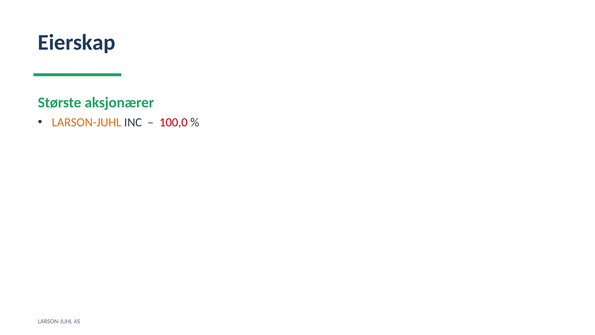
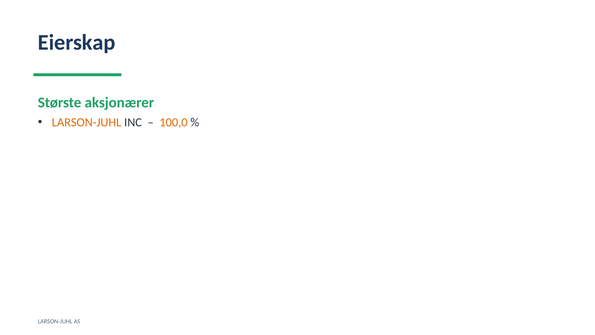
100,0 colour: red -> orange
